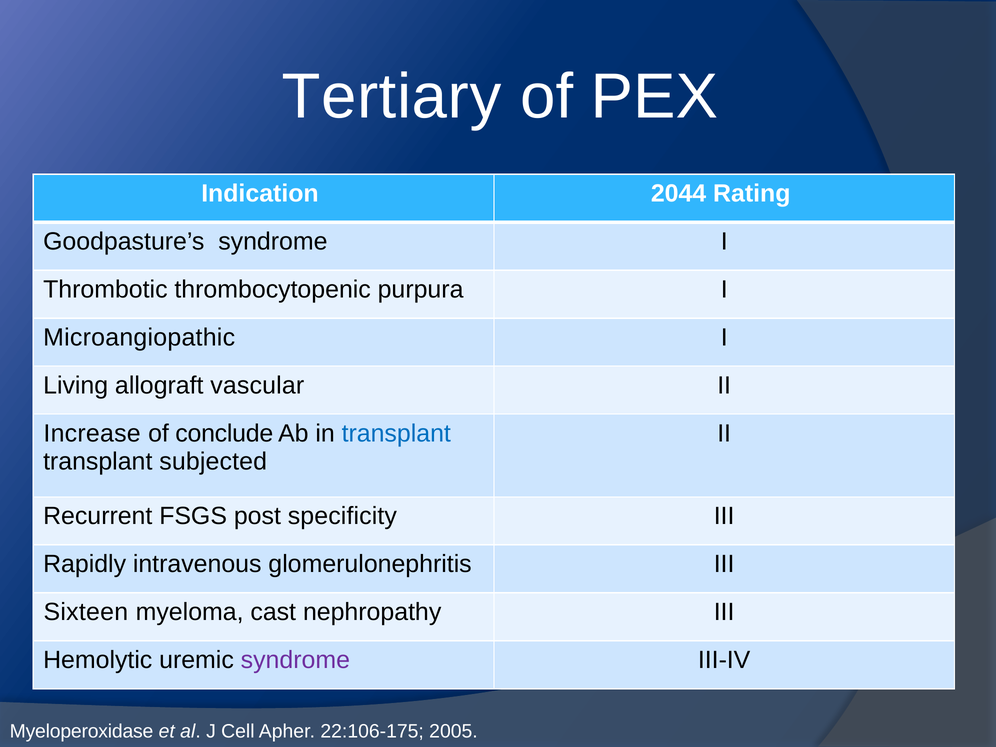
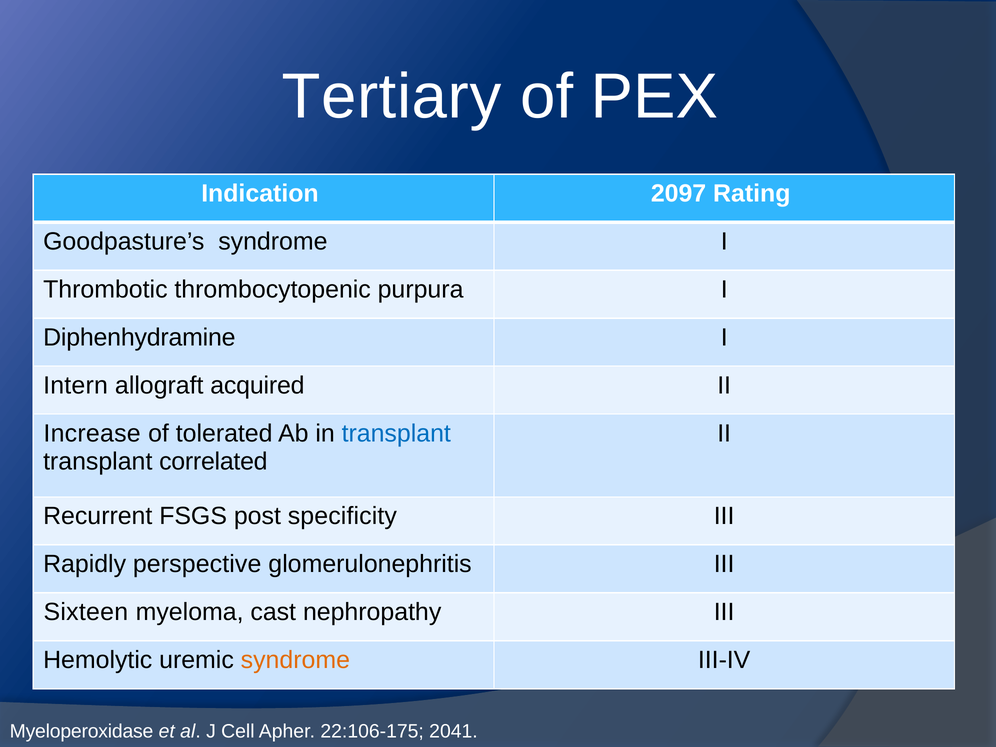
2044: 2044 -> 2097
Microangiopathic: Microangiopathic -> Diphenhydramine
Living: Living -> Intern
vascular: vascular -> acquired
conclude: conclude -> tolerated
subjected: subjected -> correlated
intravenous: intravenous -> perspective
syndrome at (295, 660) colour: purple -> orange
2005: 2005 -> 2041
